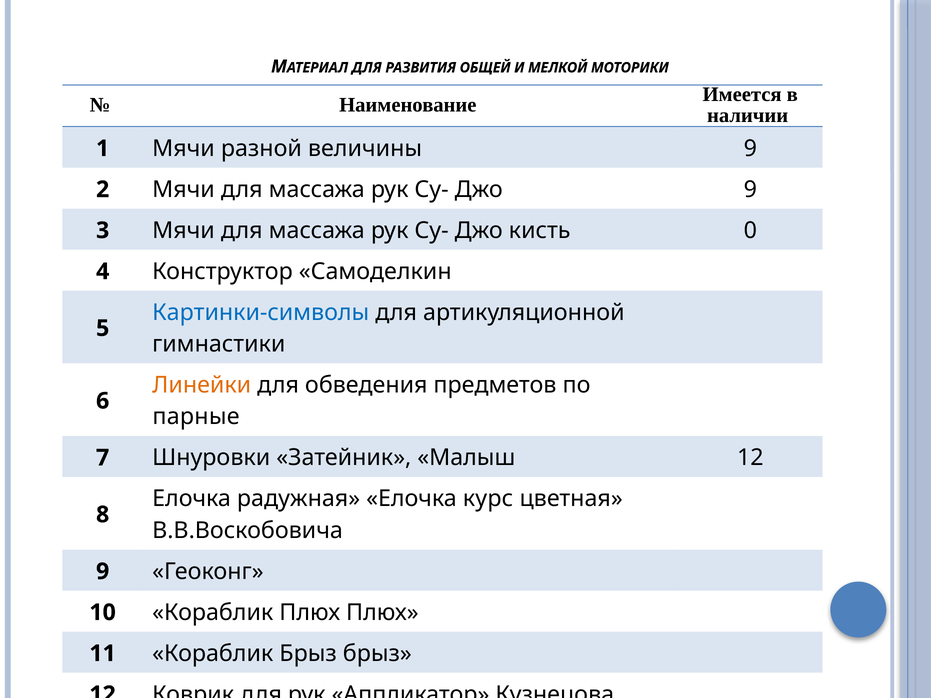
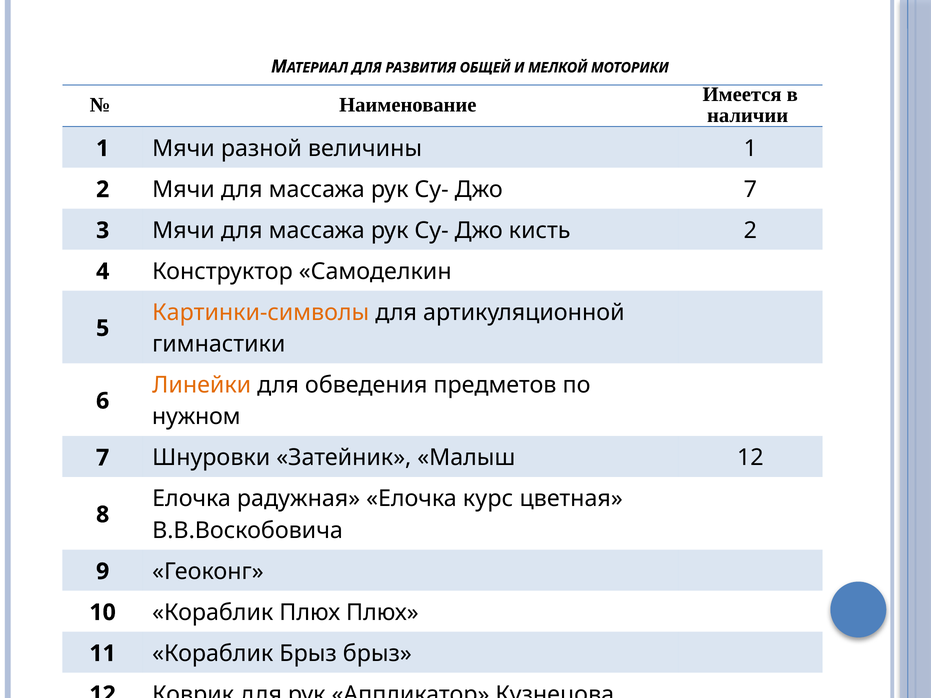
величины 9: 9 -> 1
Джо 9: 9 -> 7
кисть 0: 0 -> 2
Картинки-символы colour: blue -> orange
парные: парные -> нужном
